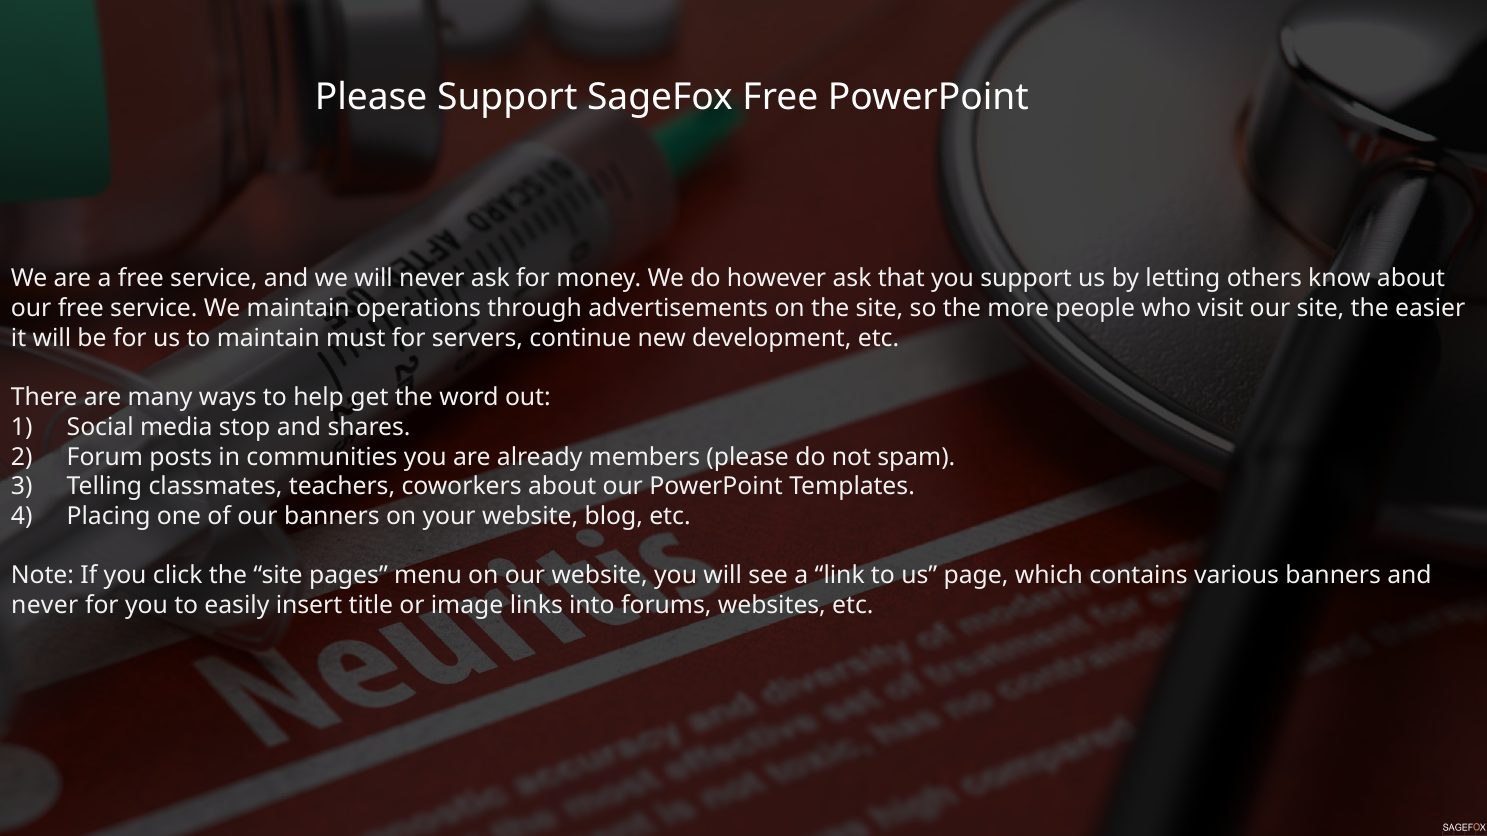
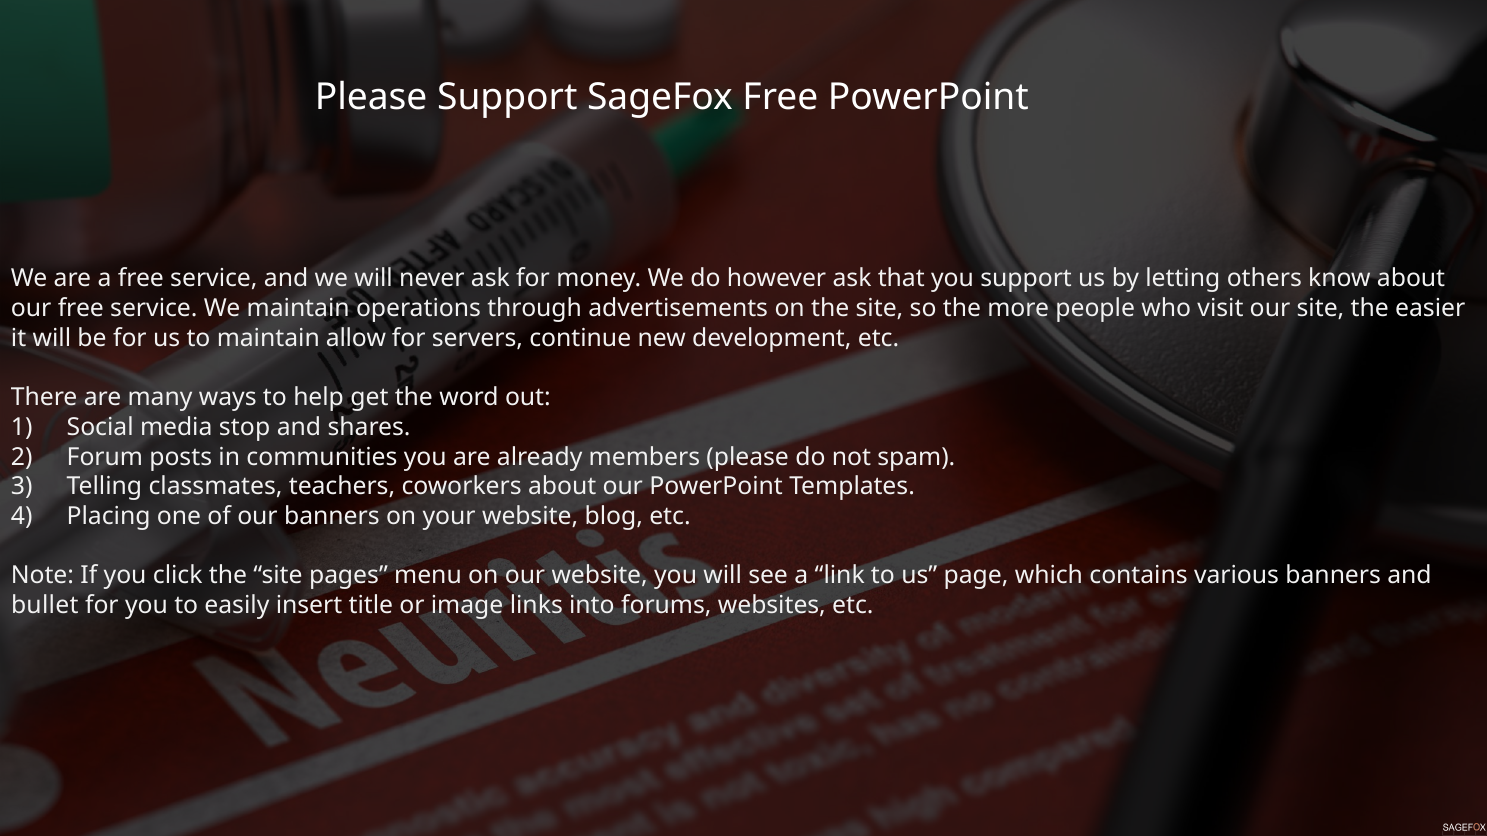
must: must -> allow
never at (45, 606): never -> bullet
